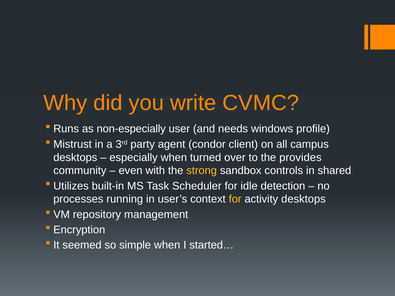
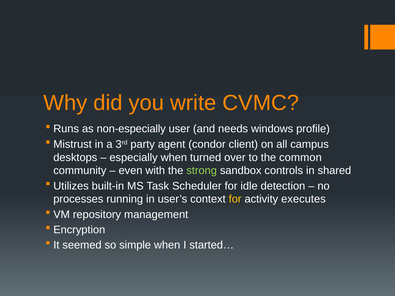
provides: provides -> common
strong colour: yellow -> light green
activity desktops: desktops -> executes
